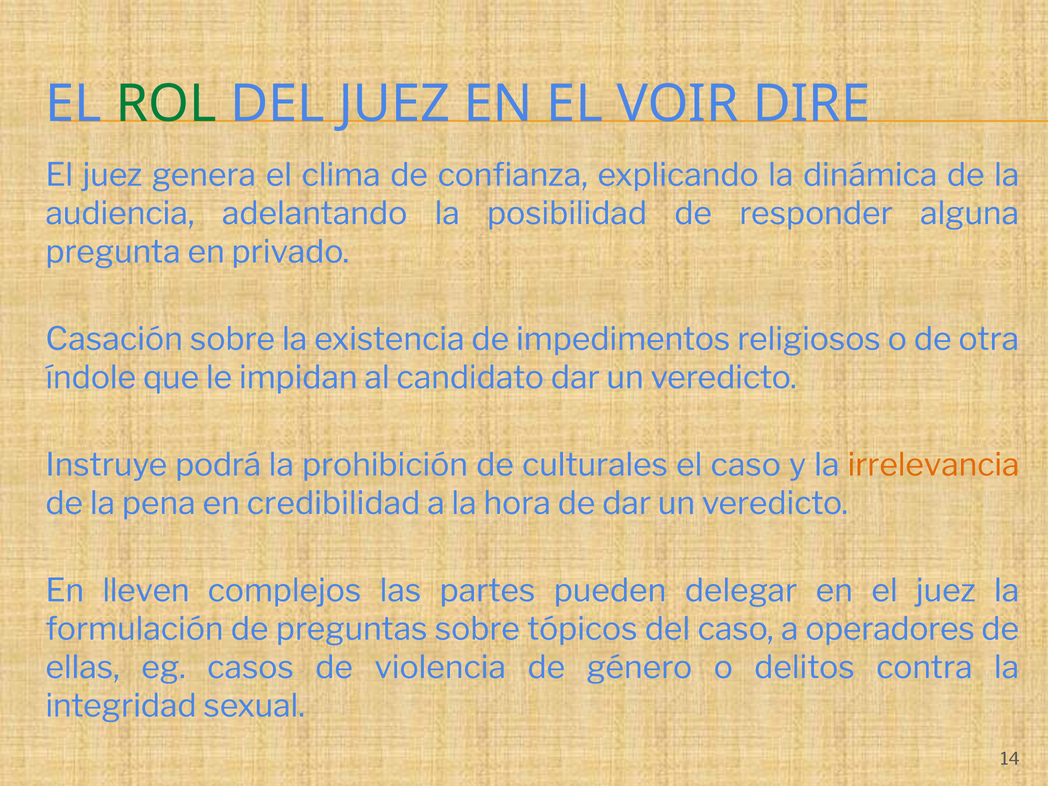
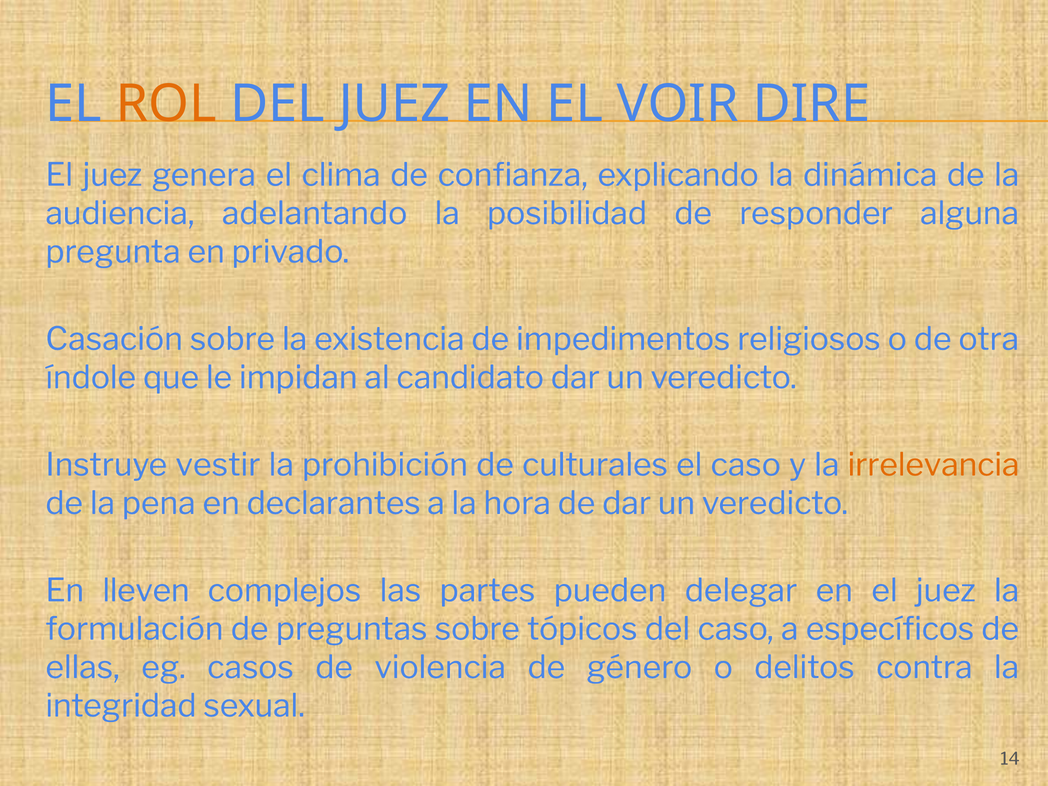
ROL colour: green -> orange
podrá: podrá -> vestir
credibilidad: credibilidad -> declarantes
operadores: operadores -> específicos
